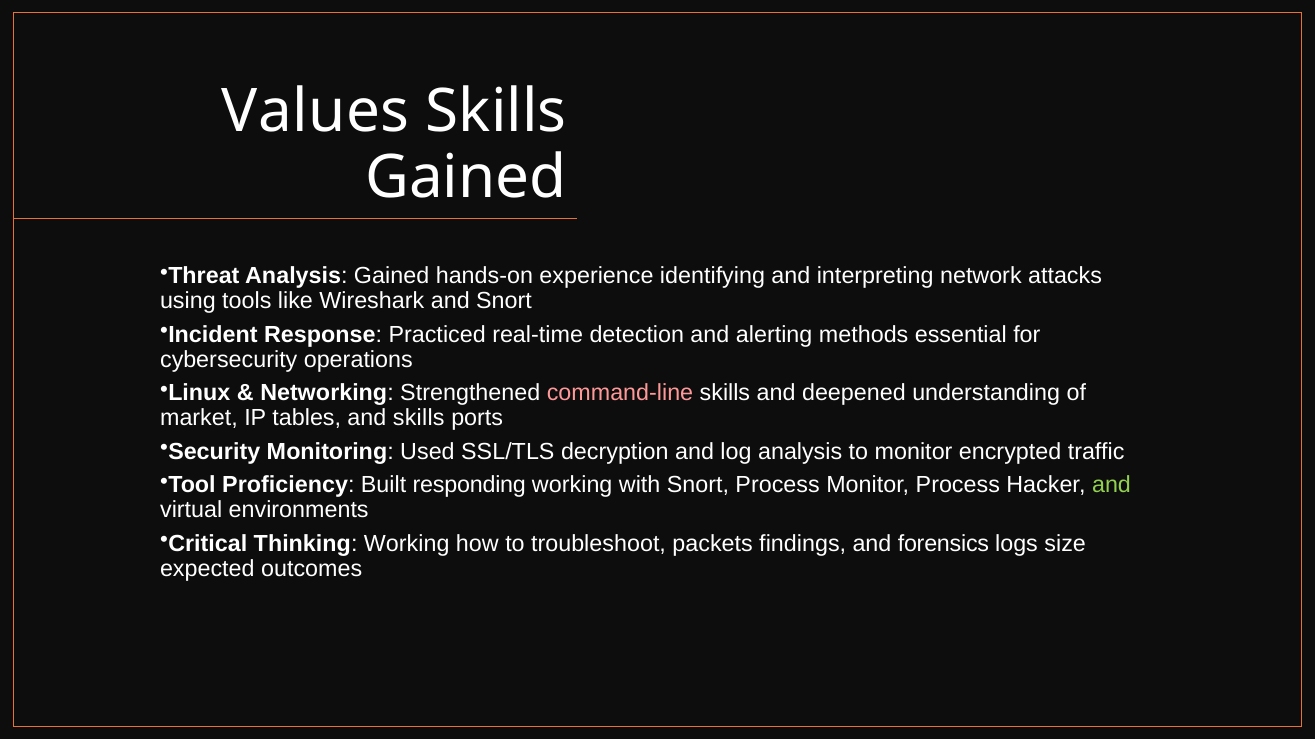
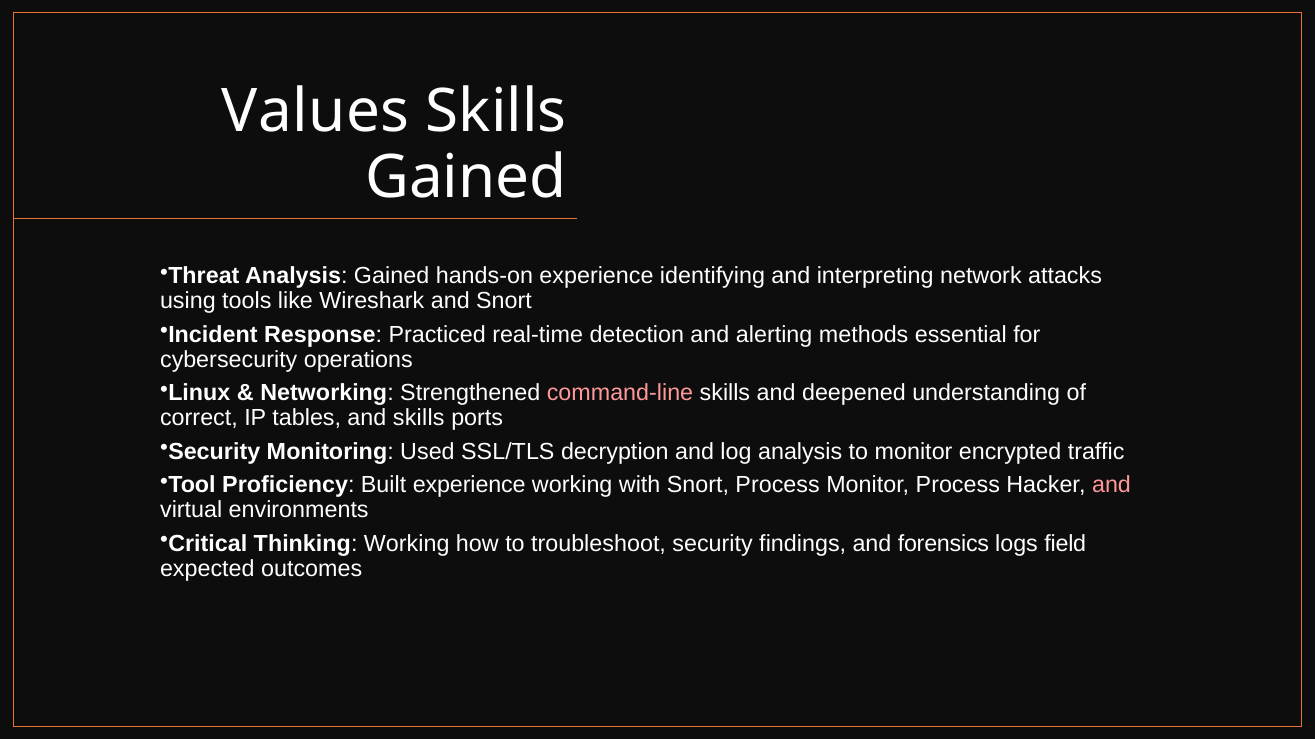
market: market -> correct
Built responding: responding -> experience
and at (1111, 485) colour: light green -> pink
troubleshoot packets: packets -> security
size: size -> field
